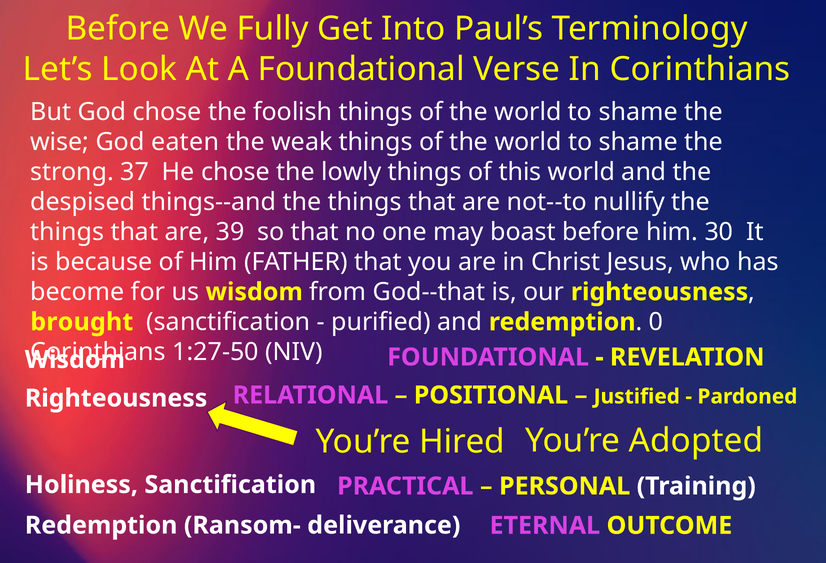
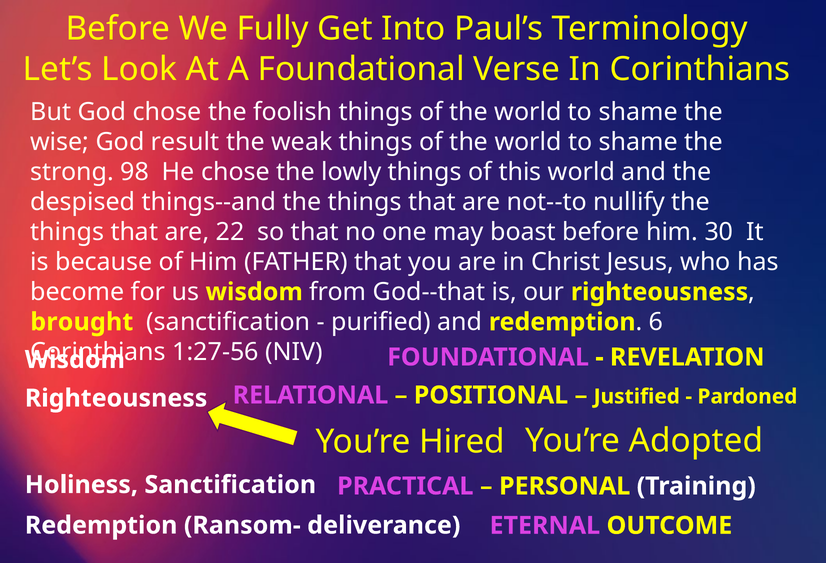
eaten: eaten -> result
37: 37 -> 98
39: 39 -> 22
0: 0 -> 6
1:27-50: 1:27-50 -> 1:27-56
